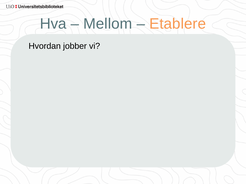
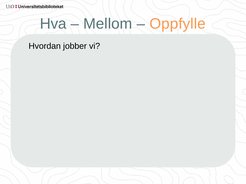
Etablere: Etablere -> Oppfylle
